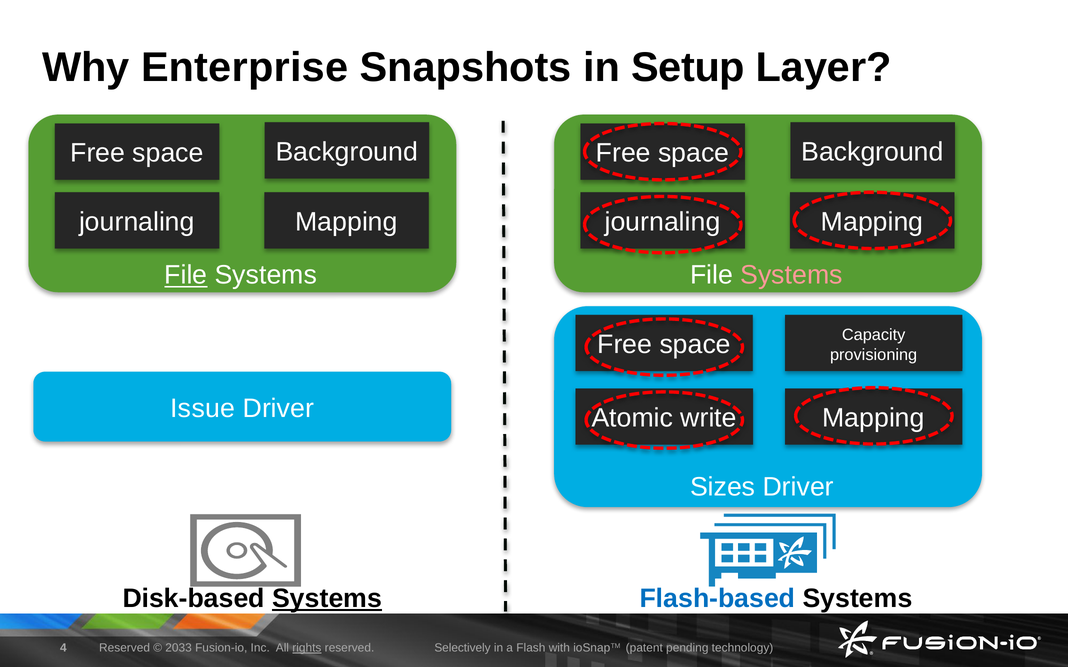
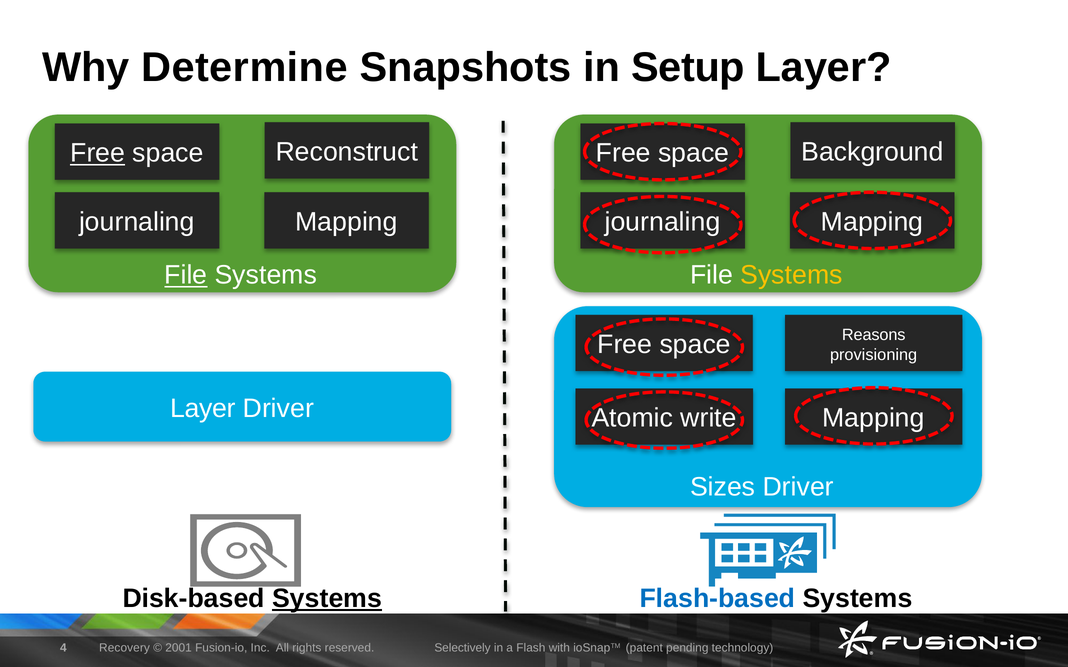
Enterprise: Enterprise -> Determine
Free at (98, 153) underline: none -> present
Background at (347, 152): Background -> Reconstruct
Systems at (791, 275) colour: pink -> yellow
Capacity: Capacity -> Reasons
Issue at (203, 409): Issue -> Layer
Reserved at (125, 648): Reserved -> Recovery
2033: 2033 -> 2001
rights underline: present -> none
